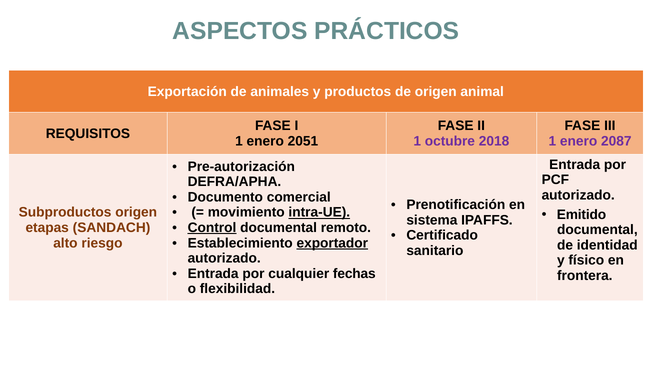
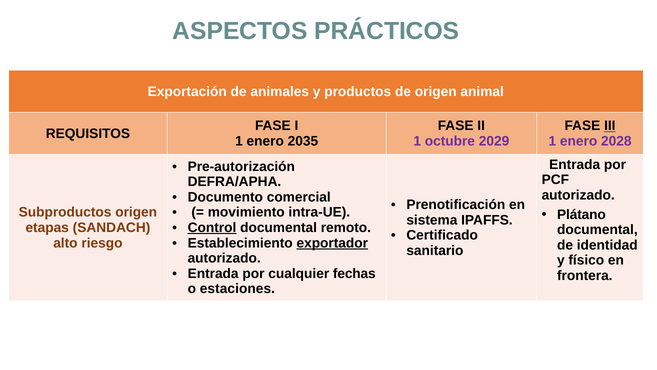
III underline: none -> present
2051: 2051 -> 2035
2018: 2018 -> 2029
2087: 2087 -> 2028
intra-UE underline: present -> none
Emitido: Emitido -> Plátano
flexibilidad: flexibilidad -> estaciones
